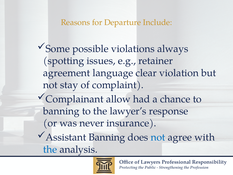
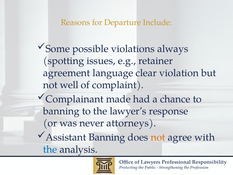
stay: stay -> well
allow: allow -> made
insurance: insurance -> attorneys
not at (158, 137) colour: blue -> orange
